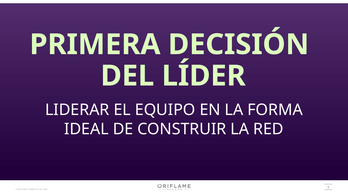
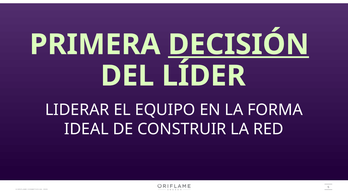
DECISIÓN underline: none -> present
